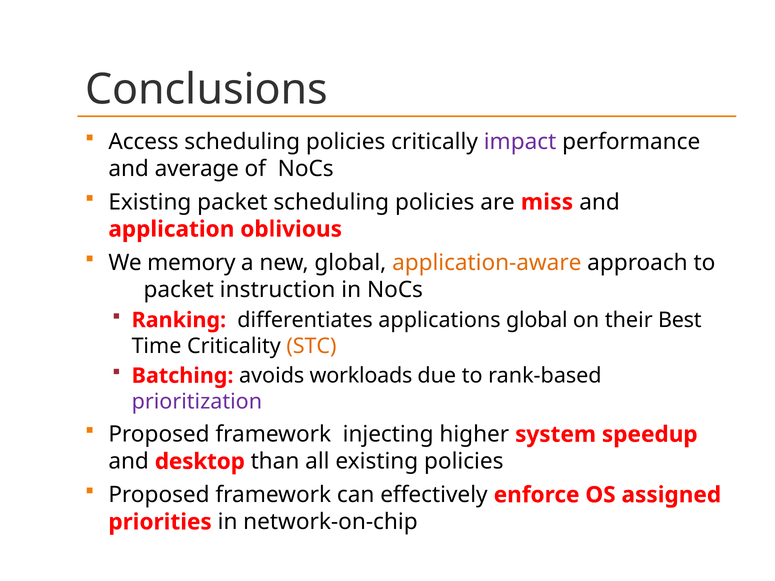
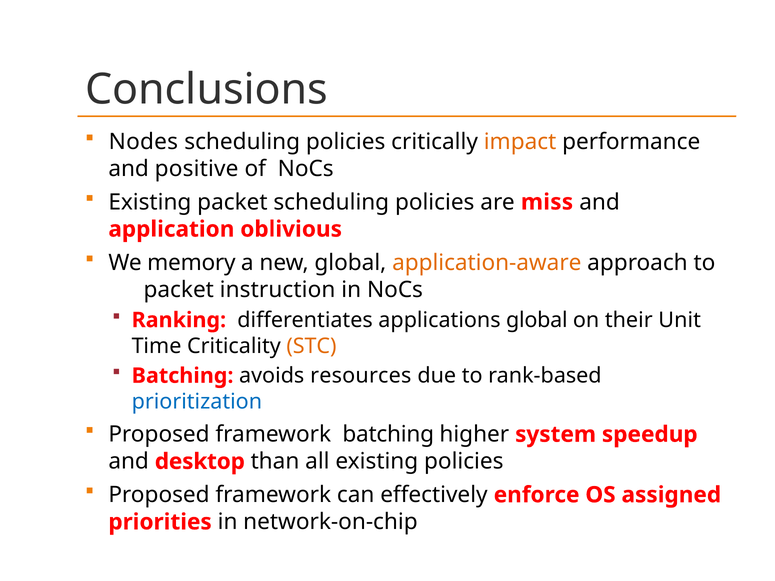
Access: Access -> Nodes
impact colour: purple -> orange
average: average -> positive
Best: Best -> Unit
workloads: workloads -> resources
prioritization colour: purple -> blue
framework injecting: injecting -> batching
